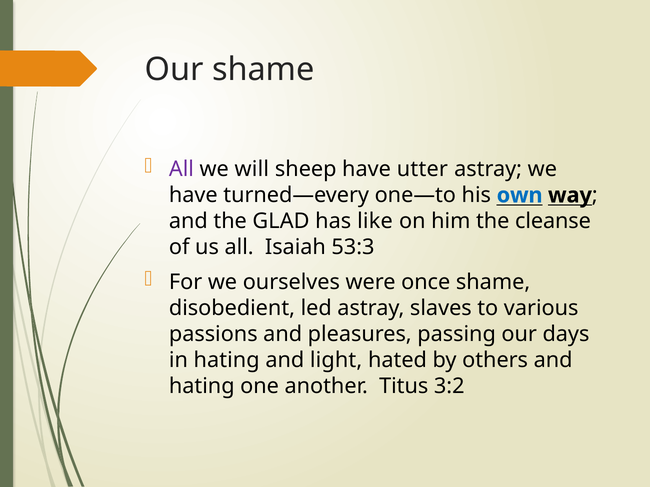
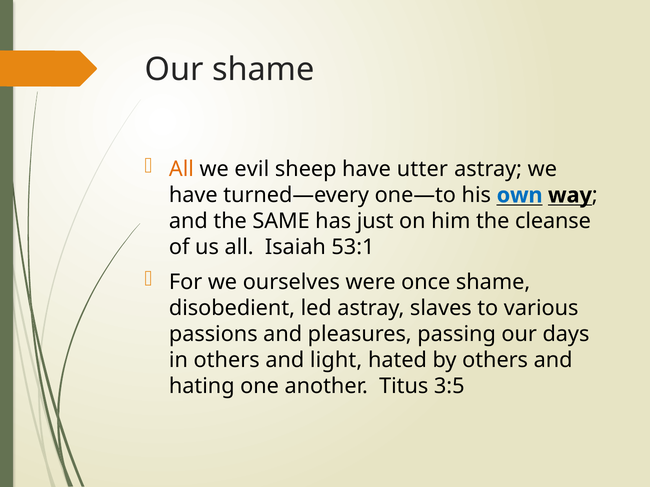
All at (181, 169) colour: purple -> orange
will: will -> evil
GLAD: GLAD -> SAME
like: like -> just
53:3: 53:3 -> 53:1
in hating: hating -> others
3:2: 3:2 -> 3:5
